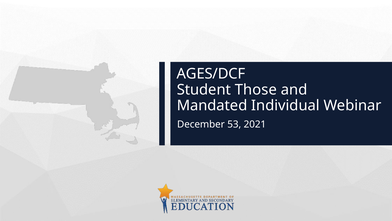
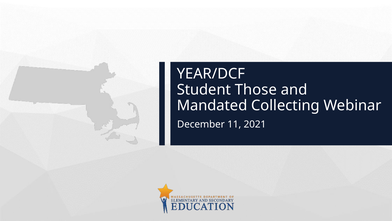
AGES/DCF: AGES/DCF -> YEAR/DCF
Individual: Individual -> Collecting
53: 53 -> 11
